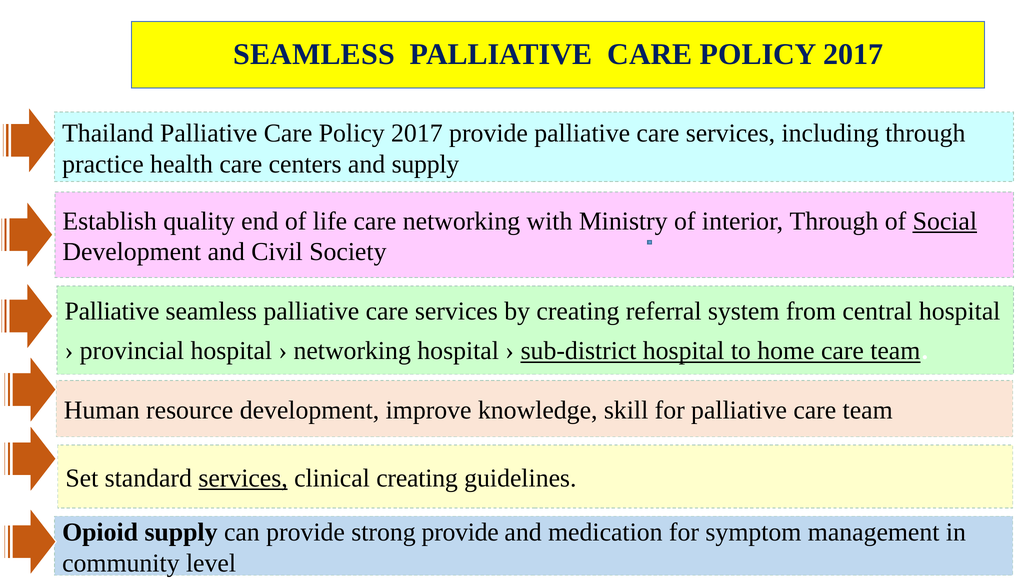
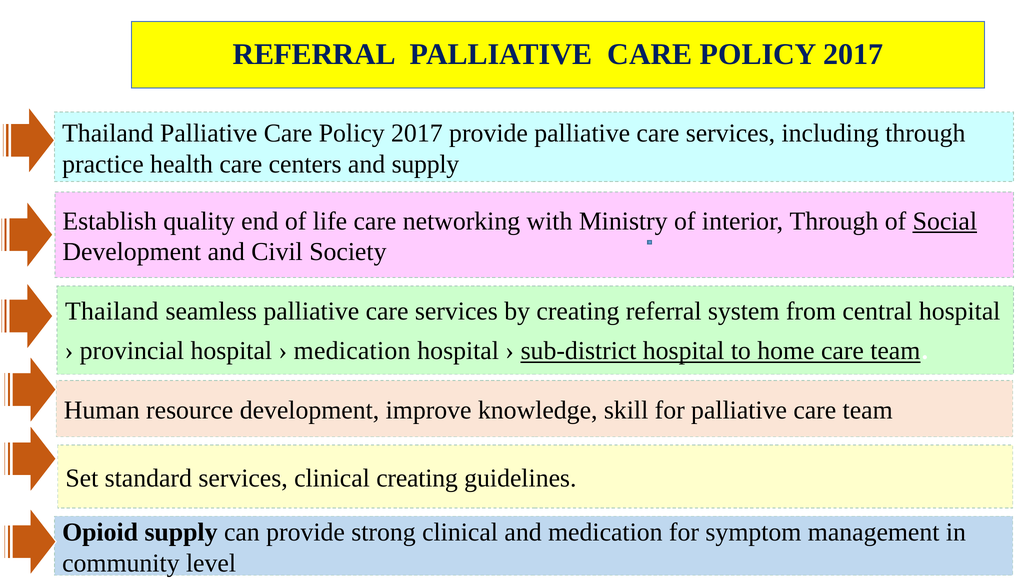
SEAMLESS at (314, 55): SEAMLESS -> REFERRAL
Palliative at (112, 311): Palliative -> Thailand
networking at (352, 351): networking -> medication
services at (243, 478) underline: present -> none
strong provide: provide -> clinical
